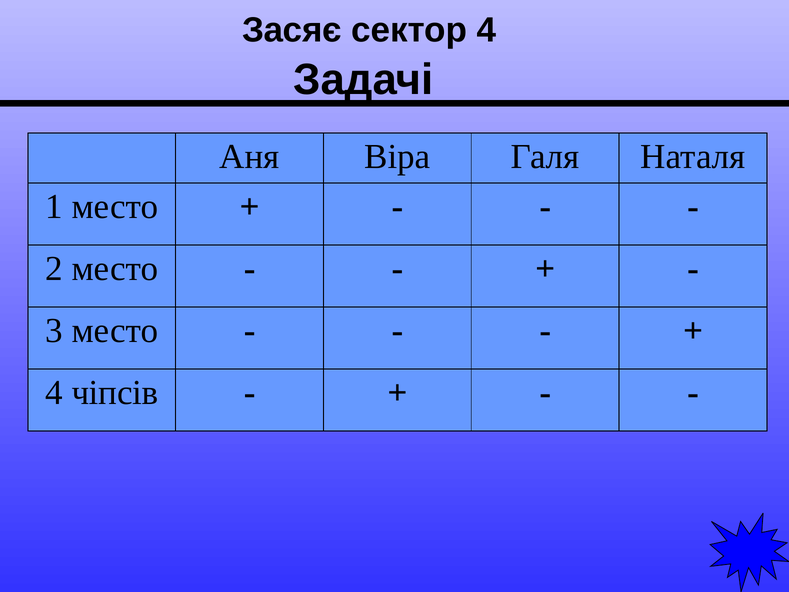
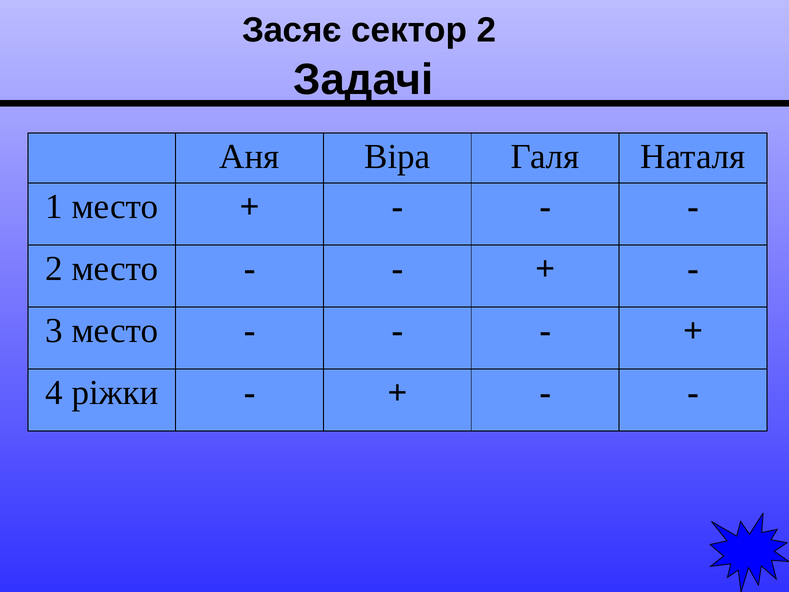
сектор 4: 4 -> 2
чіпсів: чіпсів -> ріжки
